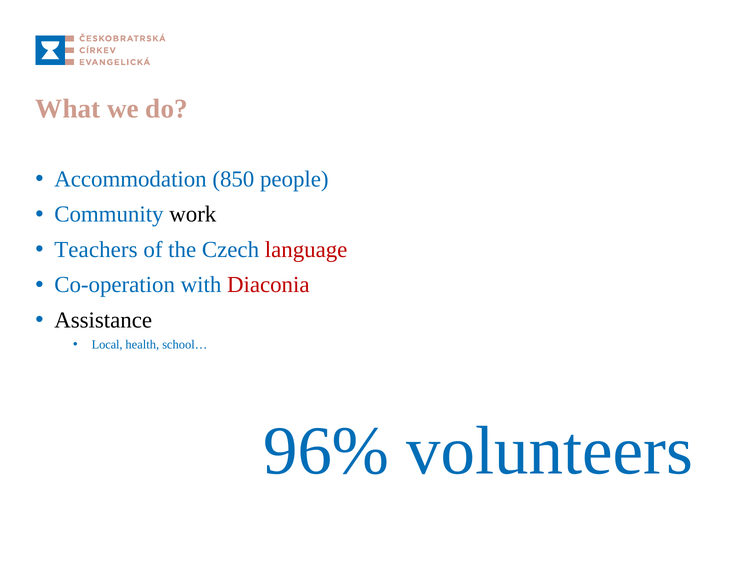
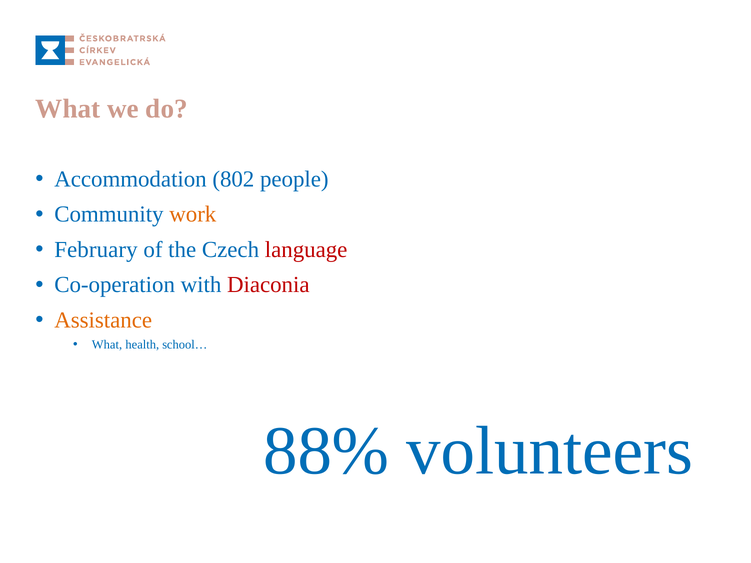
850: 850 -> 802
work colour: black -> orange
Teachers: Teachers -> February
Assistance colour: black -> orange
Local at (107, 345): Local -> What
96%: 96% -> 88%
